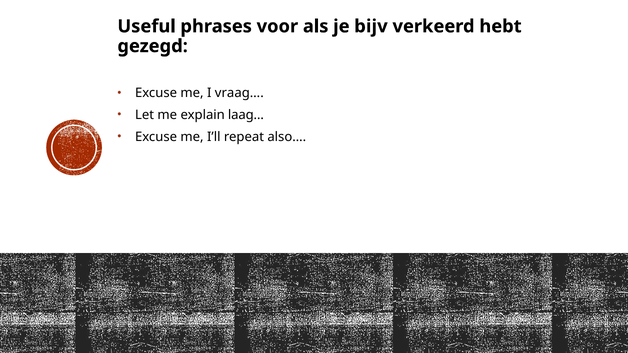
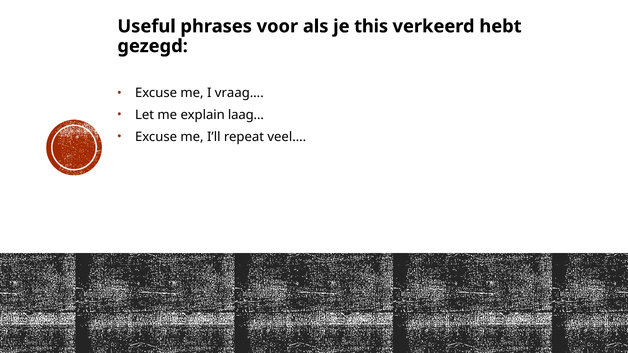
bijv: bijv -> this
also…: also… -> veel…
